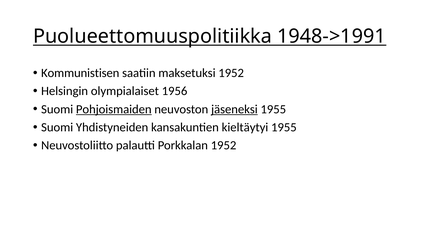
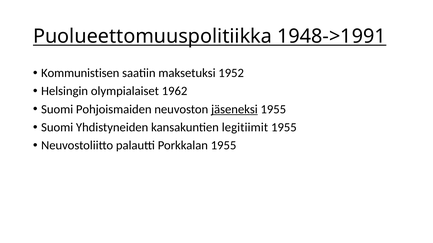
1956: 1956 -> 1962
Pohjoismaiden underline: present -> none
kieltäytyi: kieltäytyi -> legitiimit
Porkkalan 1952: 1952 -> 1955
